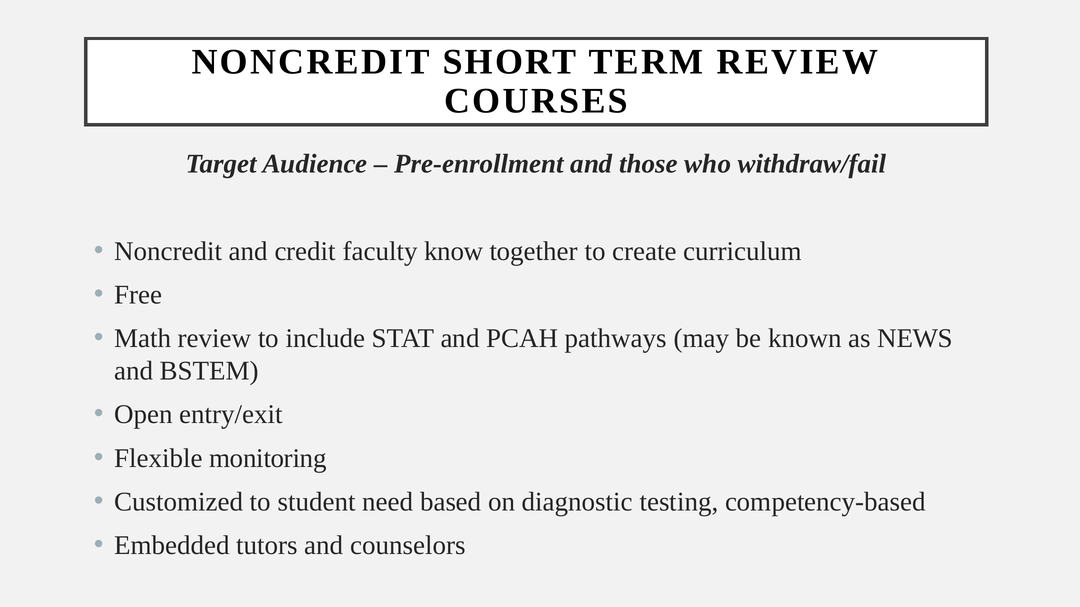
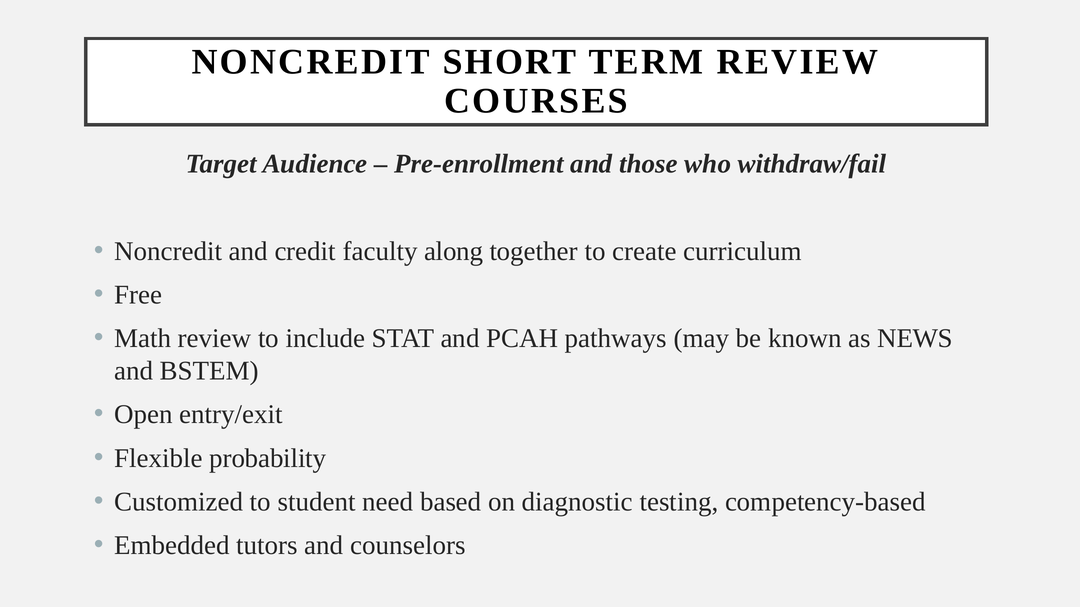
know: know -> along
monitoring: monitoring -> probability
